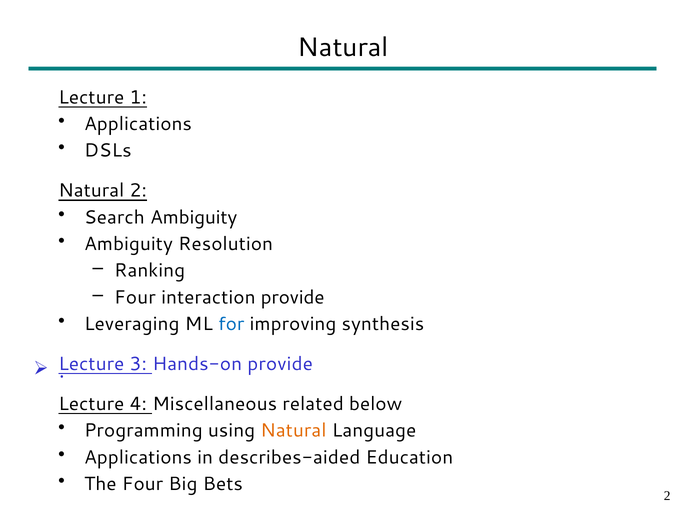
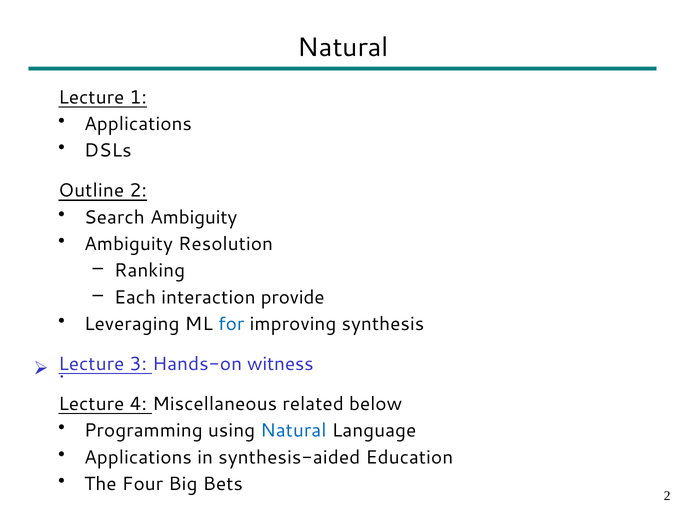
Natural at (91, 191): Natural -> Outline
Four at (135, 298): Four -> Each
Hands-on provide: provide -> witness
Natural at (293, 431) colour: orange -> blue
describes-aided: describes-aided -> synthesis-aided
